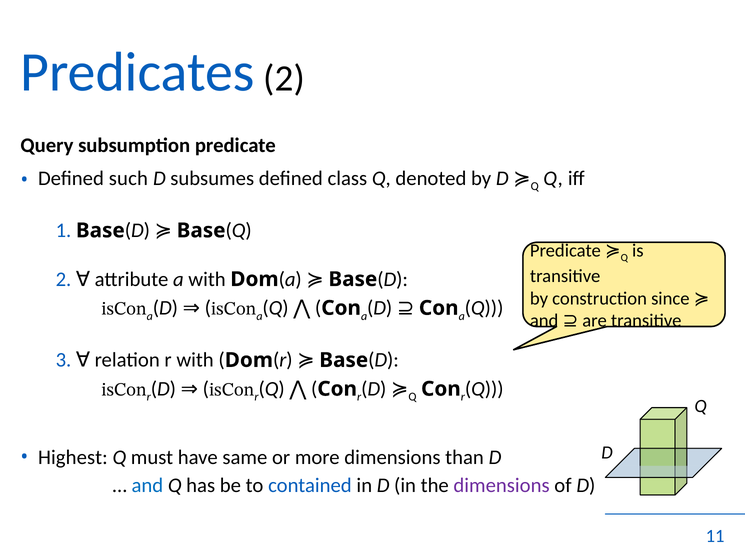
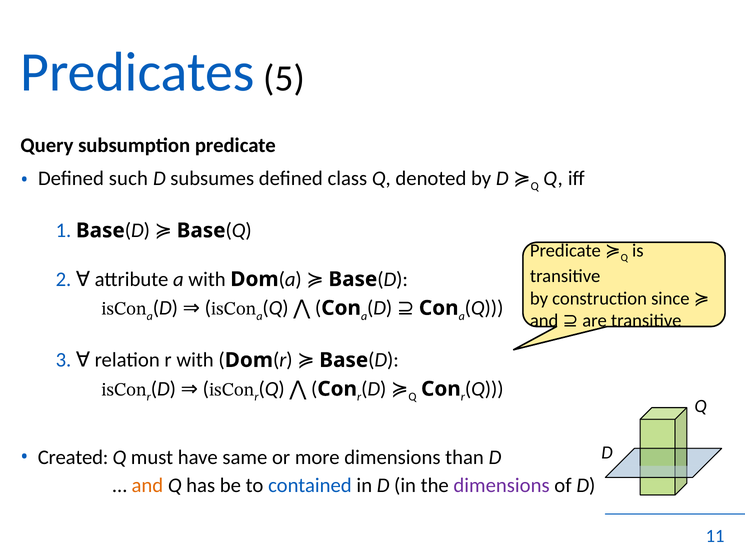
Predicates 2: 2 -> 5
Highest: Highest -> Created
and at (147, 485) colour: blue -> orange
